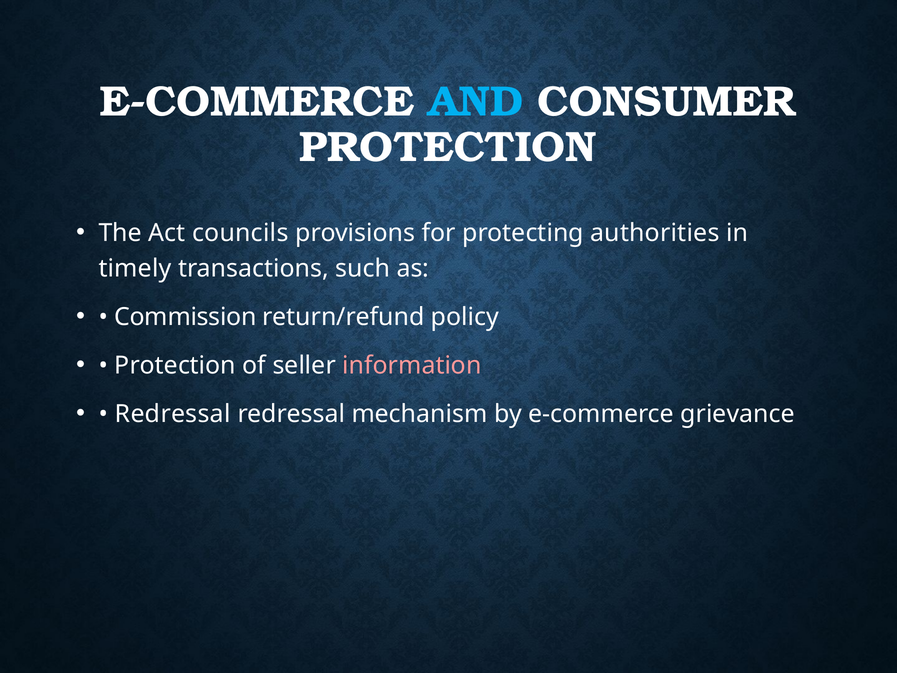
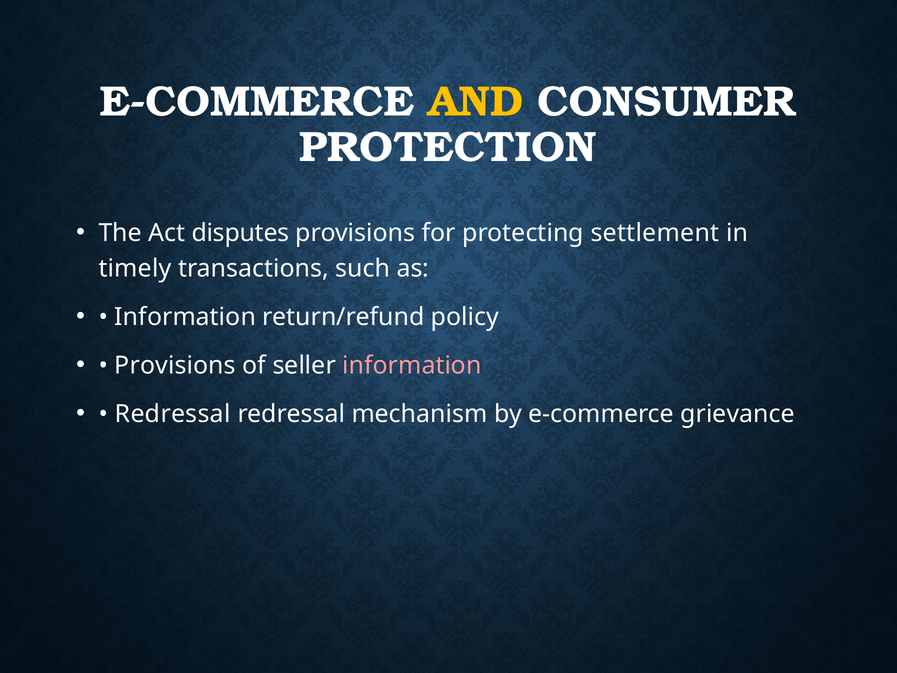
AND colour: light blue -> yellow
councils: councils -> disputes
authorities: authorities -> settlement
Commission at (185, 317): Commission -> Information
Protection at (175, 365): Protection -> Provisions
